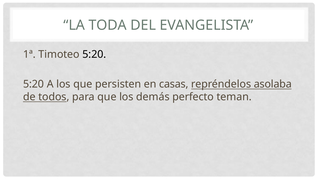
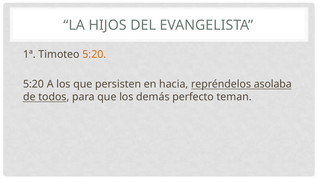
TODA: TODA -> HIJOS
5:20 at (94, 54) colour: black -> orange
casas: casas -> hacia
